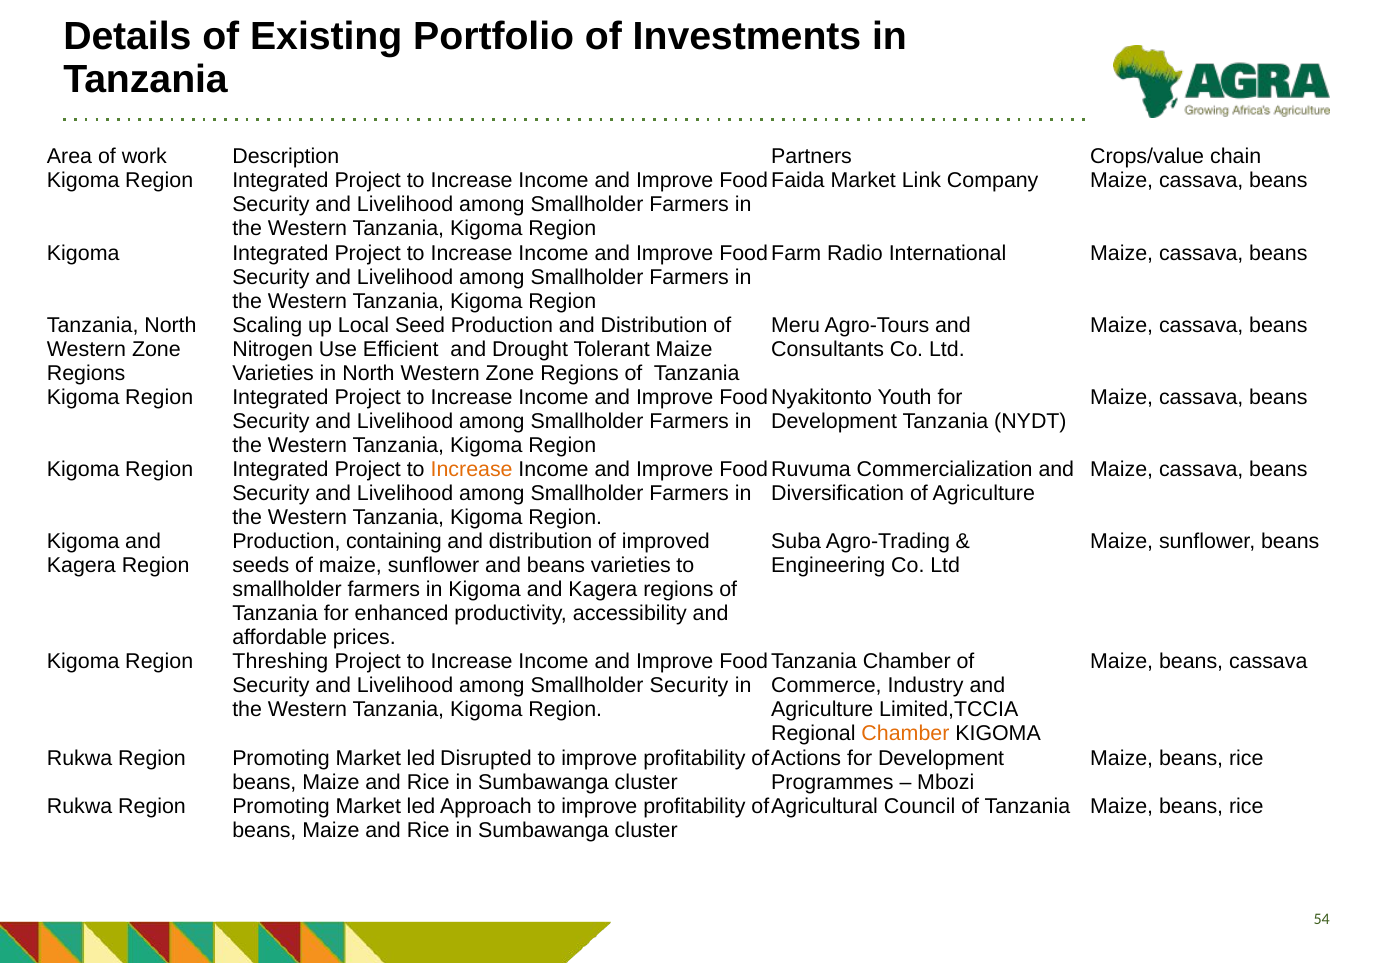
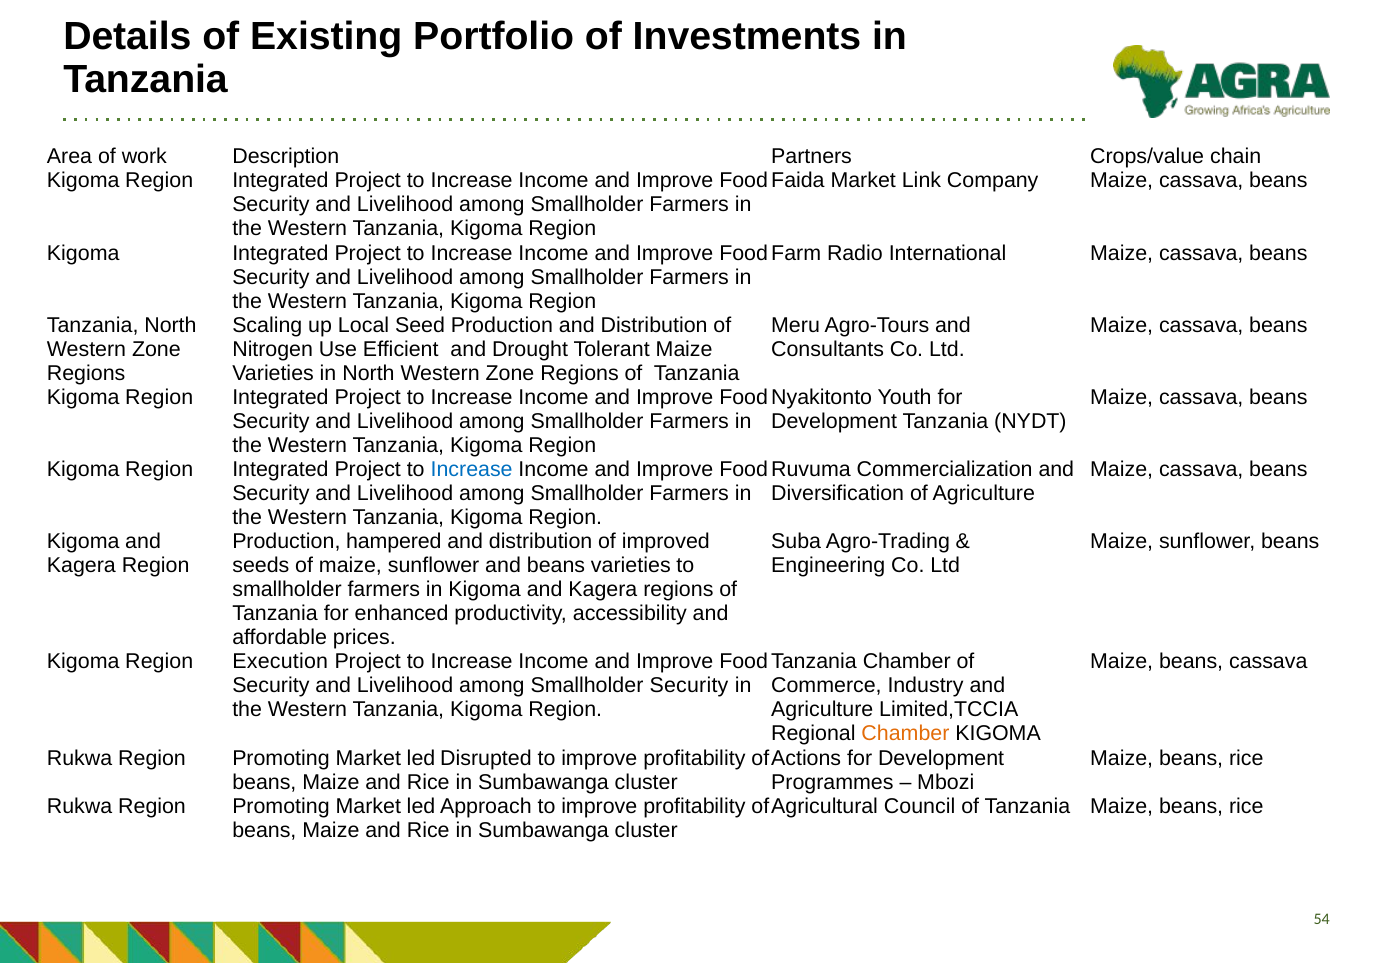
Increase at (472, 470) colour: orange -> blue
containing: containing -> hampered
Threshing: Threshing -> Execution
